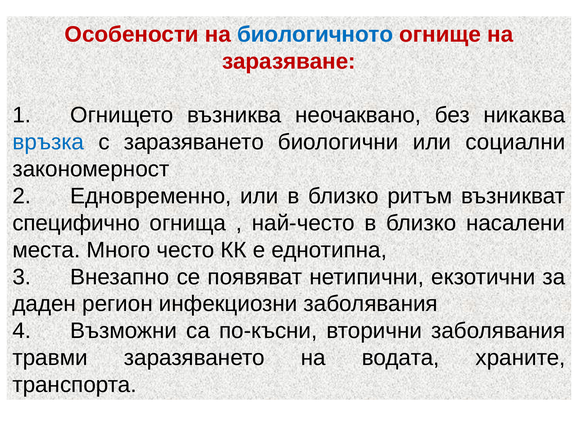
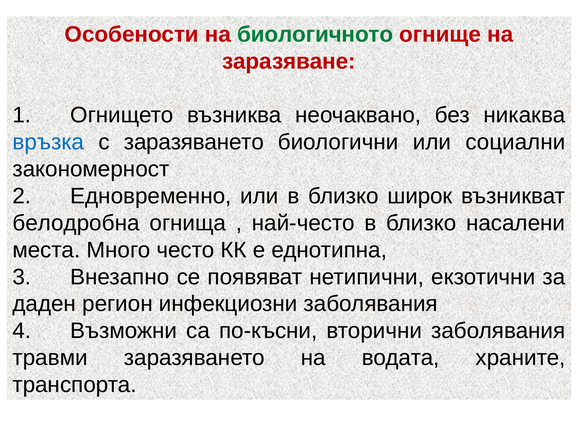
биологичното colour: blue -> green
ритъм: ритъм -> широк
специфично: специфично -> белодробна
